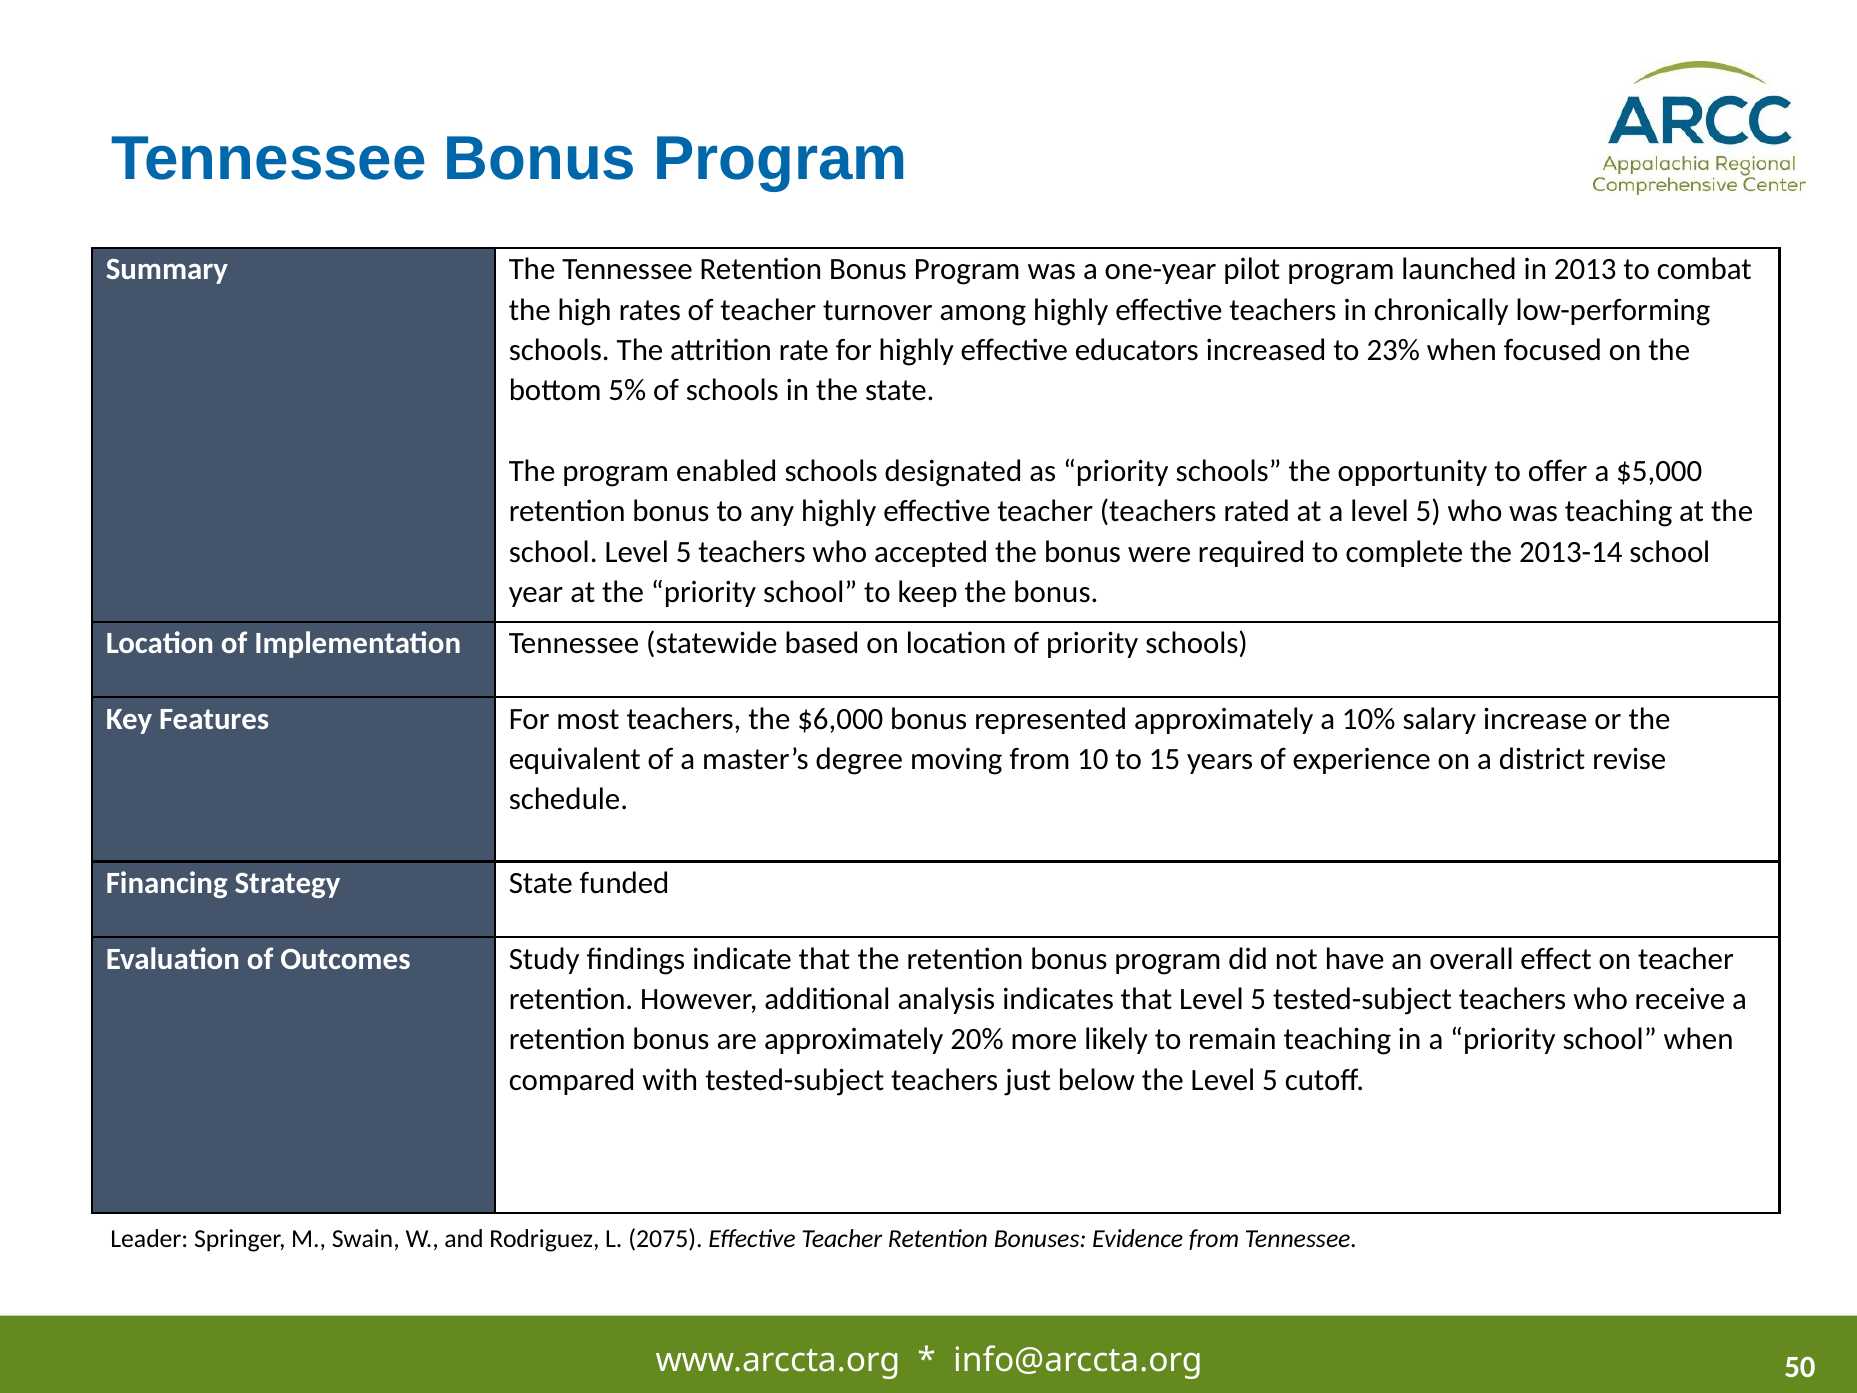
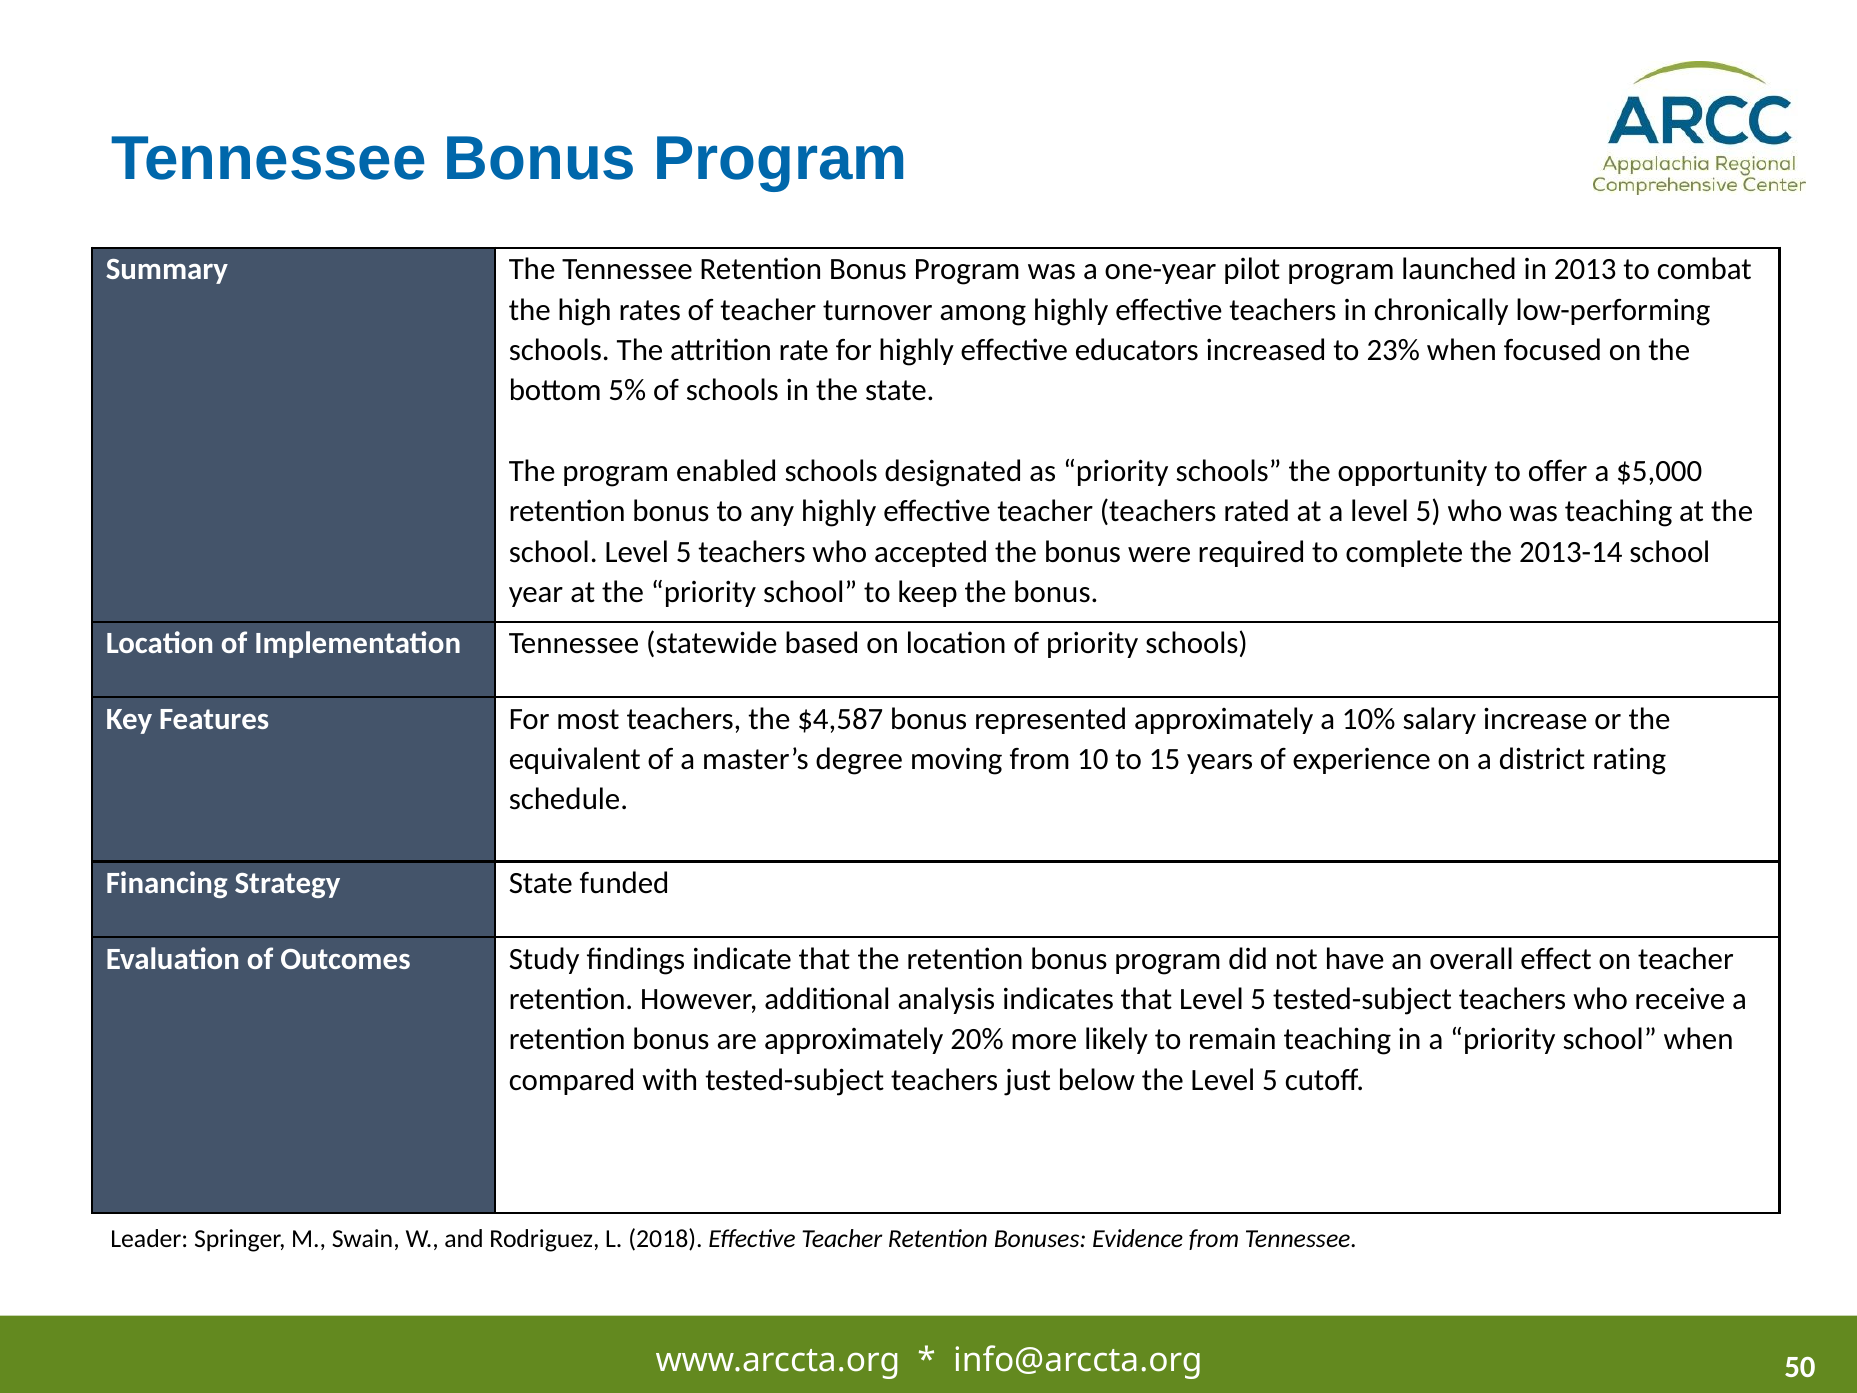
$6,000: $6,000 -> $4,587
revise: revise -> rating
2075: 2075 -> 2018
